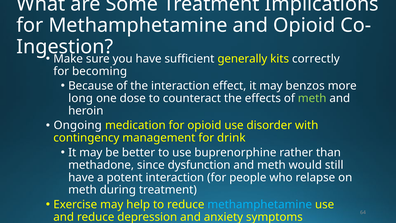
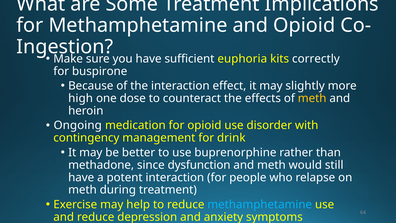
generally: generally -> euphoria
becoming: becoming -> buspirone
benzos: benzos -> slightly
long: long -> high
meth at (312, 98) colour: light green -> yellow
